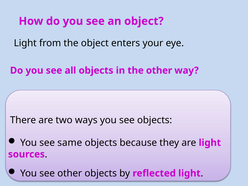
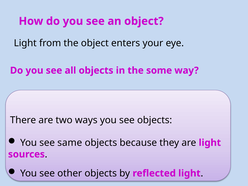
the other: other -> some
